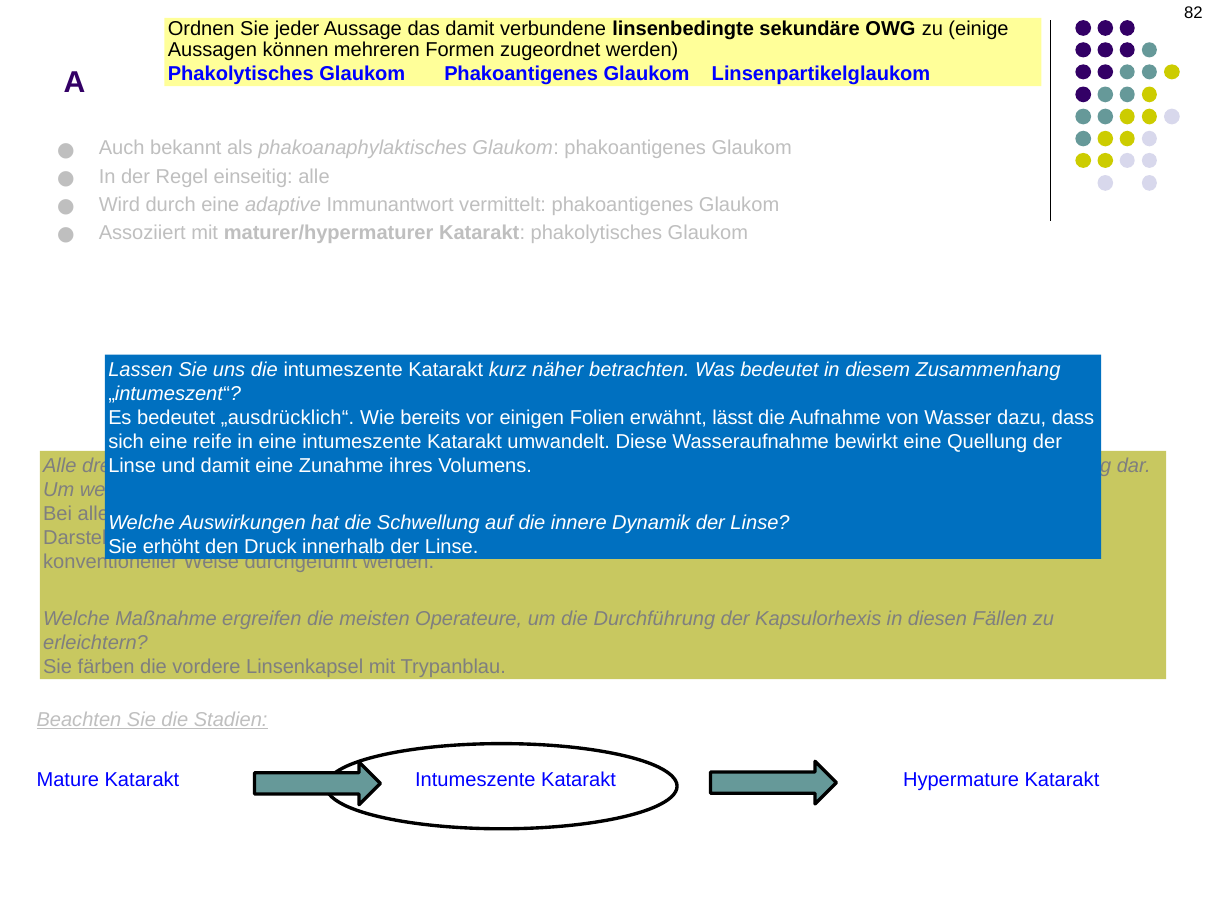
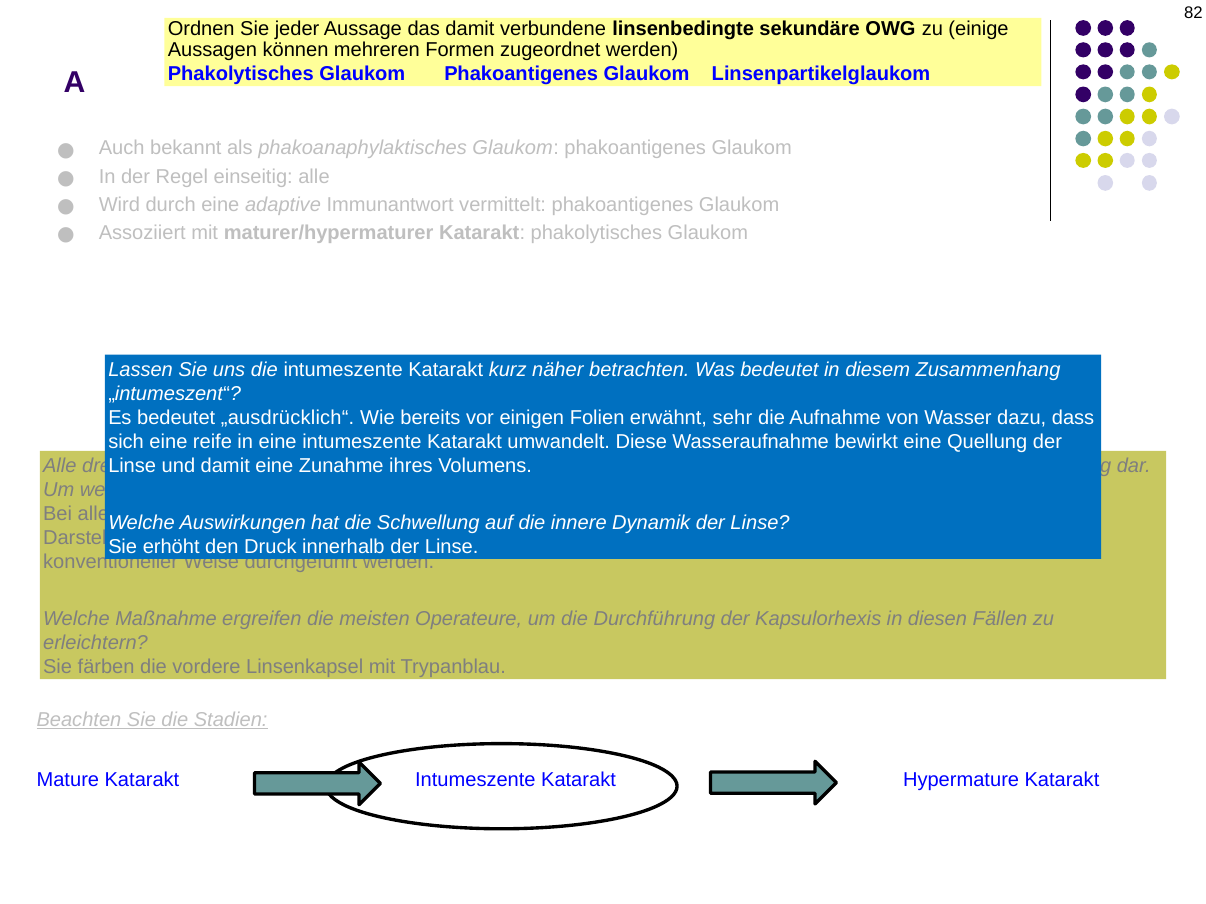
lässt: lässt -> sehr
